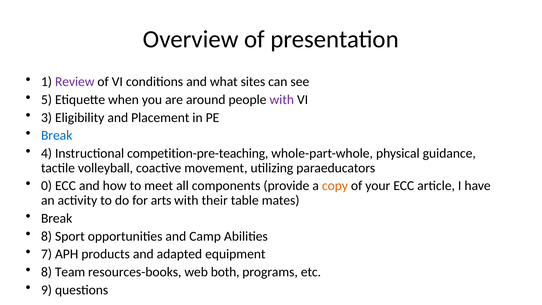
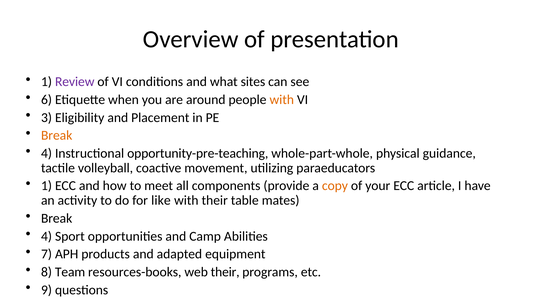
5: 5 -> 6
with at (282, 100) colour: purple -> orange
Break at (57, 135) colour: blue -> orange
competition-pre-teaching: competition-pre-teaching -> opportunity-pre-teaching
0 at (46, 186): 0 -> 1
arts: arts -> like
8 at (46, 236): 8 -> 4
web both: both -> their
